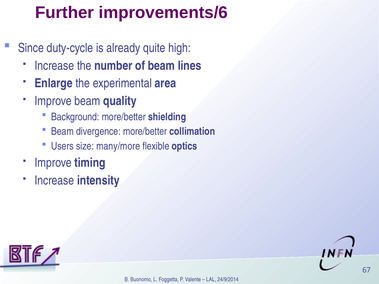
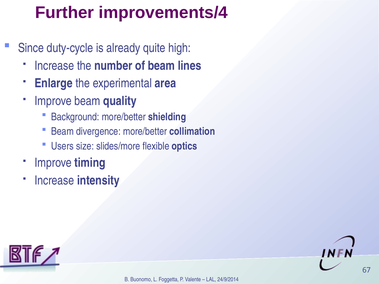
improvements/6: improvements/6 -> improvements/4
many/more: many/more -> slides/more
